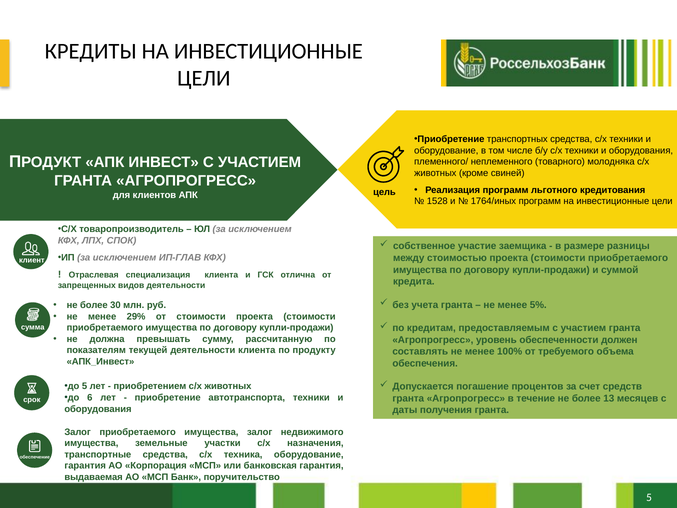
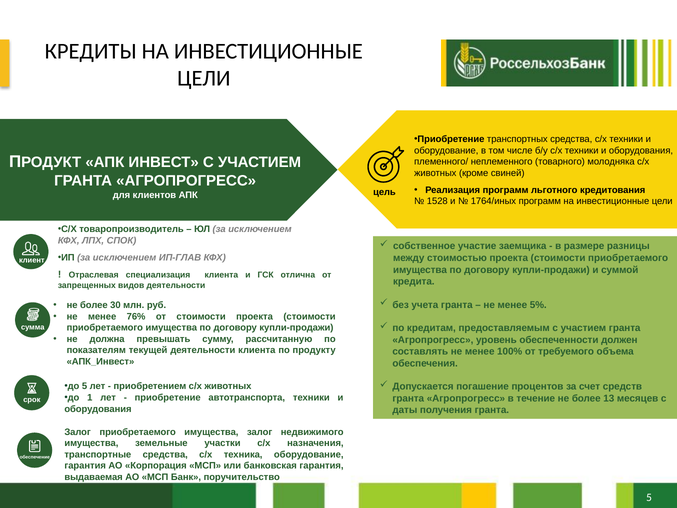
29%: 29% -> 76%
6: 6 -> 1
